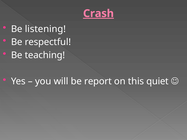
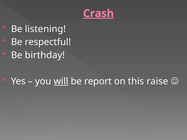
teaching: teaching -> birthday
will underline: none -> present
quiet: quiet -> raise
